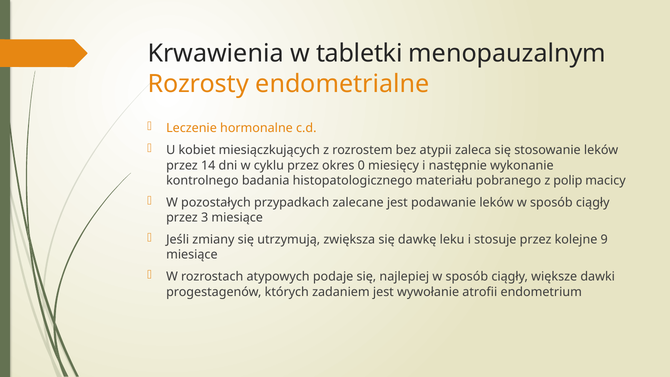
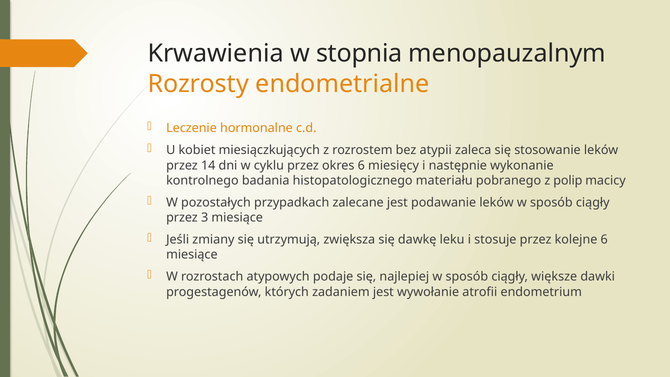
tabletki: tabletki -> stopnia
okres 0: 0 -> 6
kolejne 9: 9 -> 6
